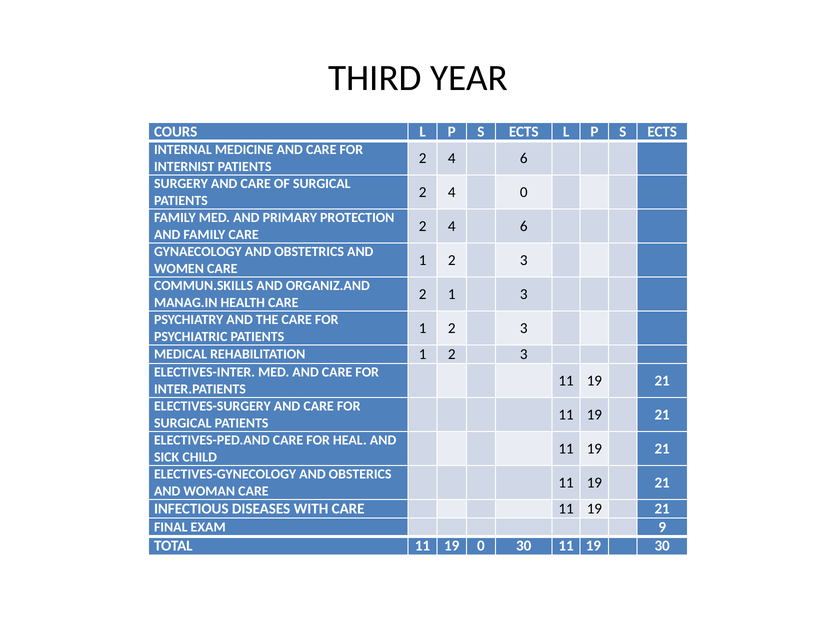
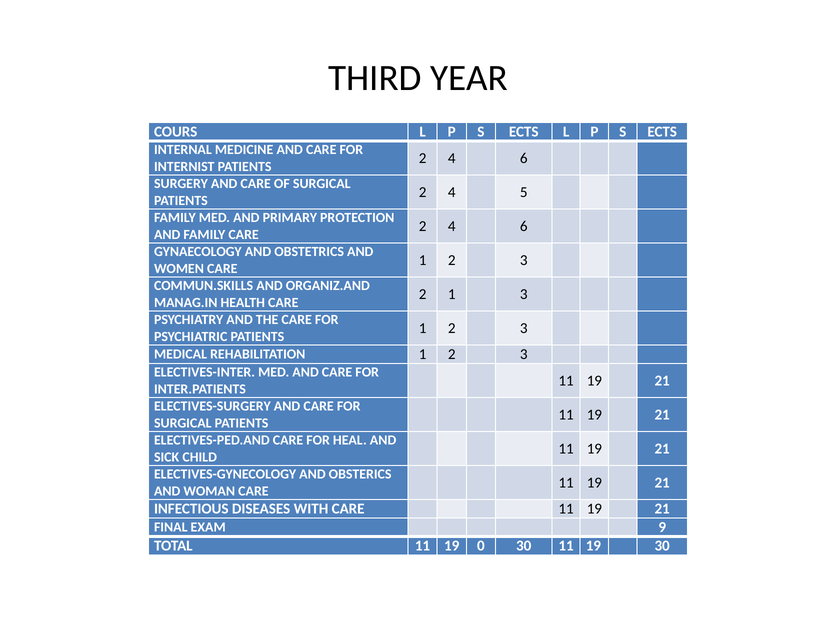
4 0: 0 -> 5
